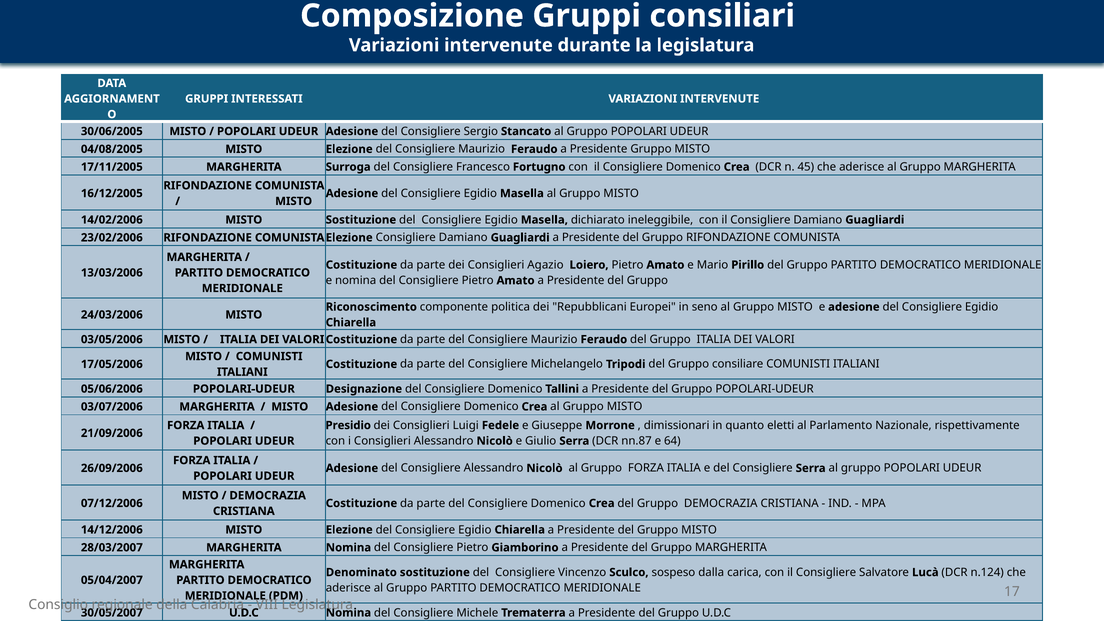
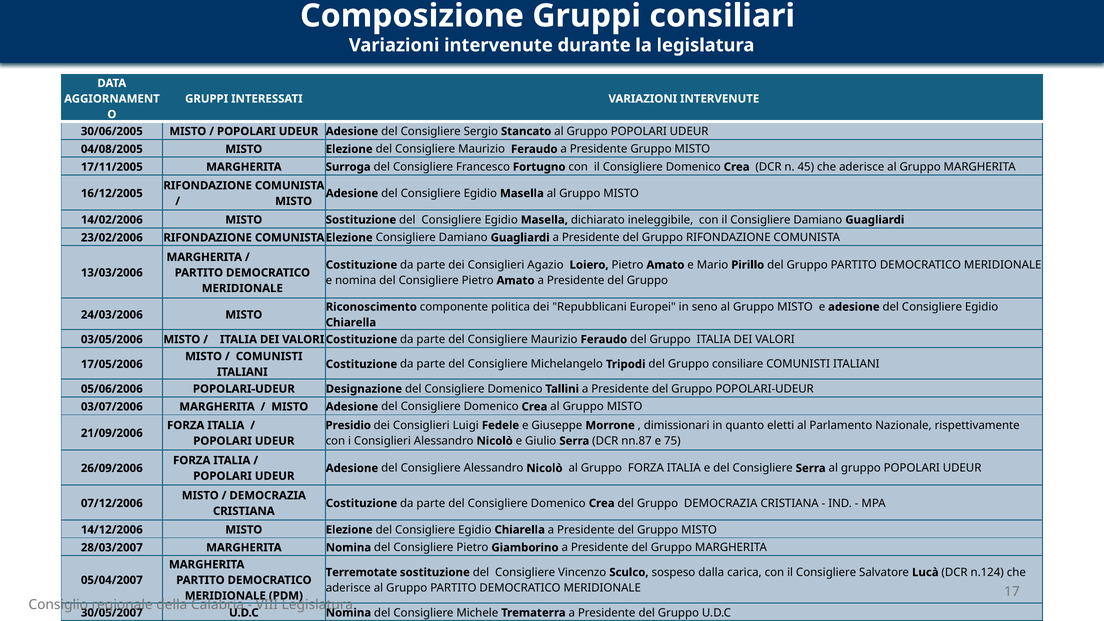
64: 64 -> 75
Denominato: Denominato -> Terremotate
